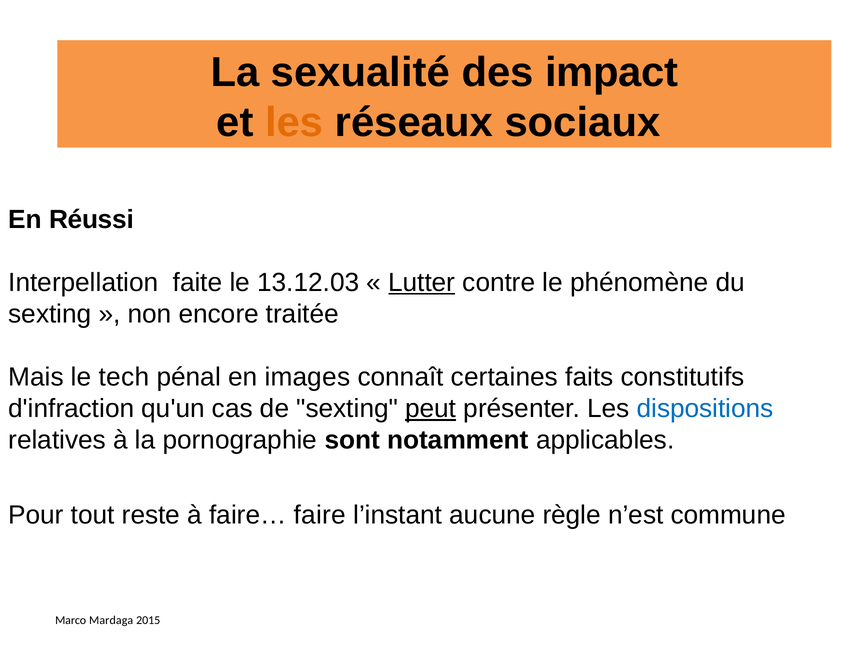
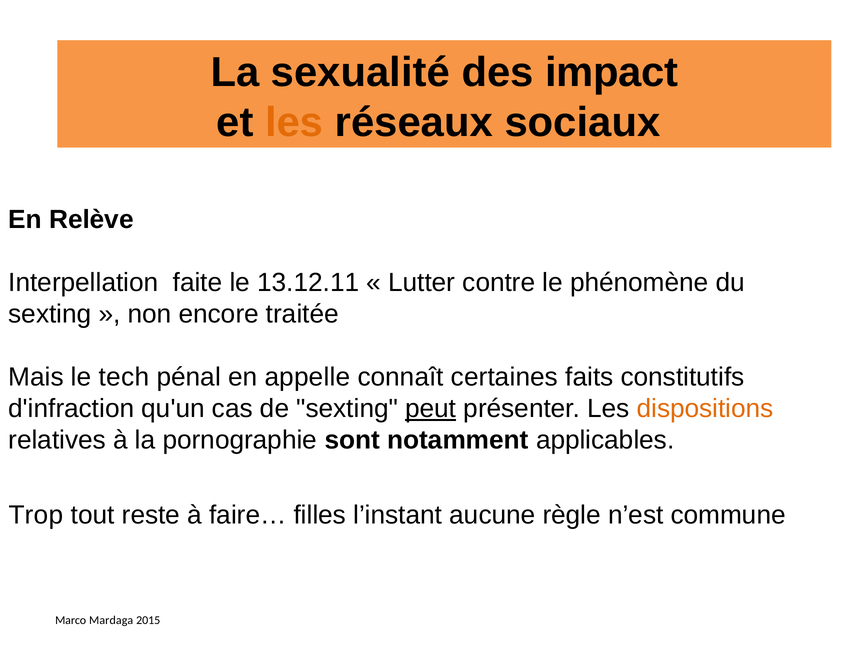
Réussi: Réussi -> Relève
13.12.03: 13.12.03 -> 13.12.11
Lutter underline: present -> none
images: images -> appelle
dispositions colour: blue -> orange
Pour: Pour -> Trop
faire: faire -> filles
